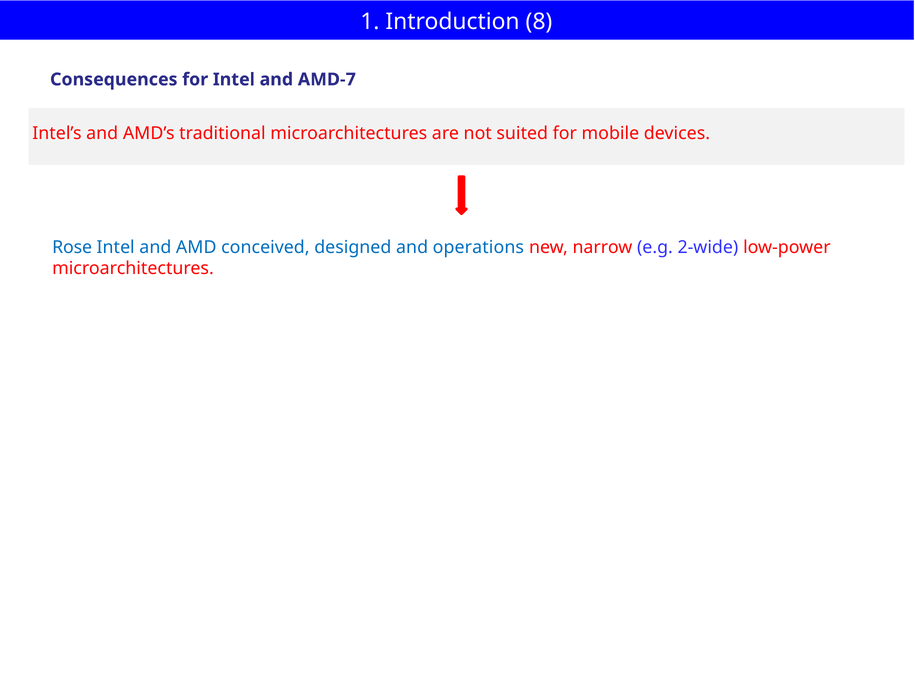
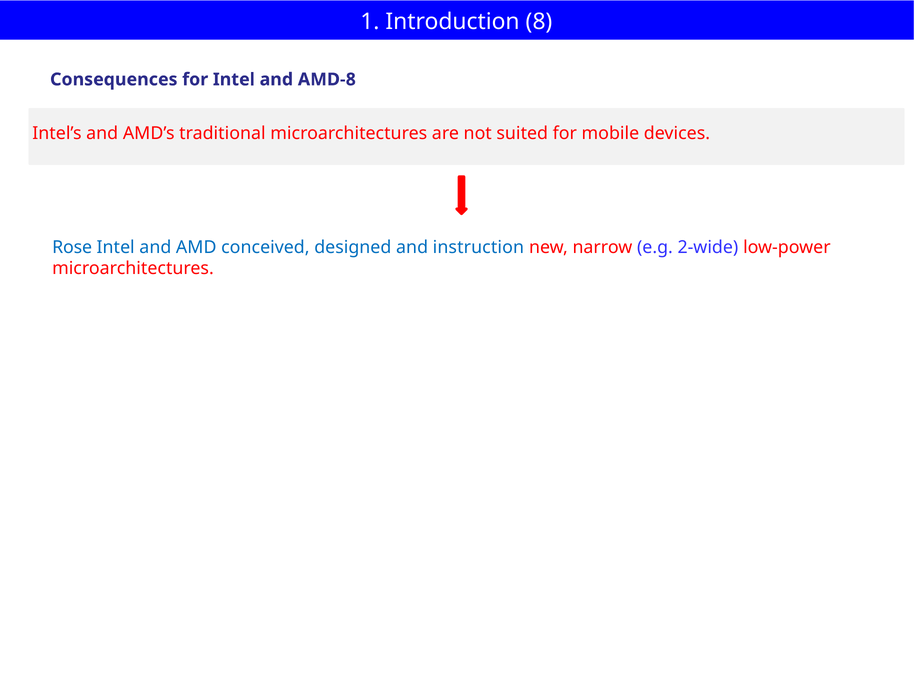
AMD-7: AMD-7 -> AMD-8
operations: operations -> instruction
